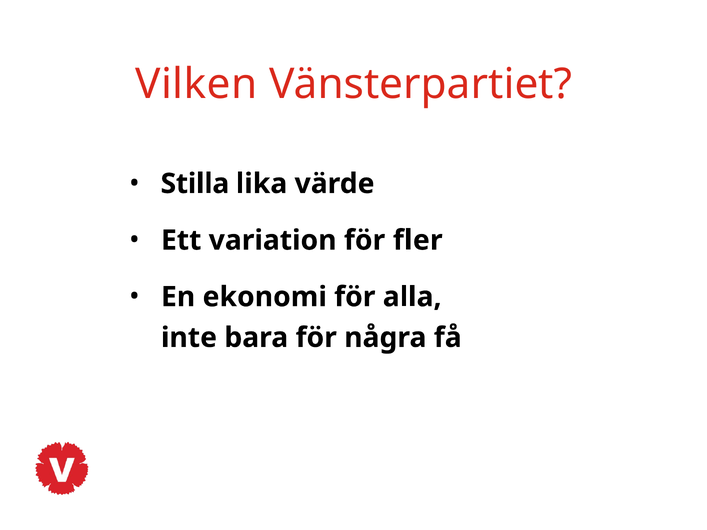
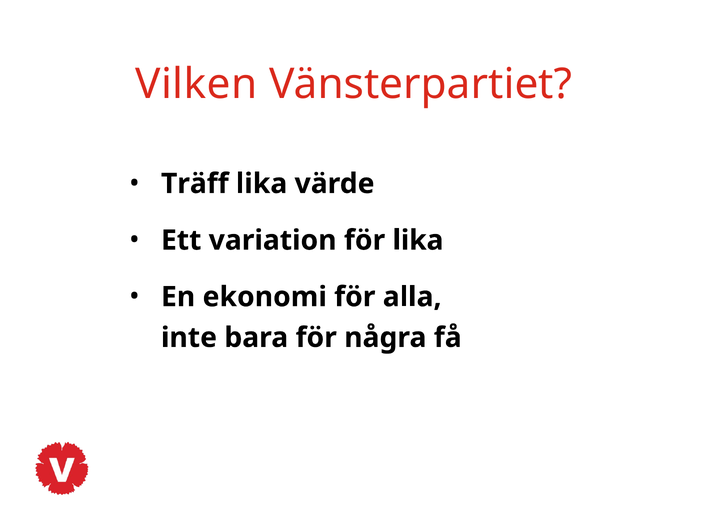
Stilla: Stilla -> Träff
för fler: fler -> lika
